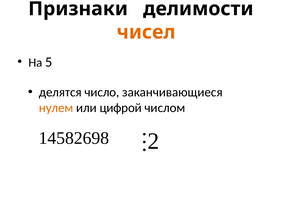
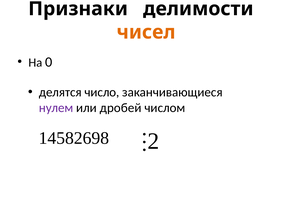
5: 5 -> 0
нулем colour: orange -> purple
цифрой: цифрой -> дробей
